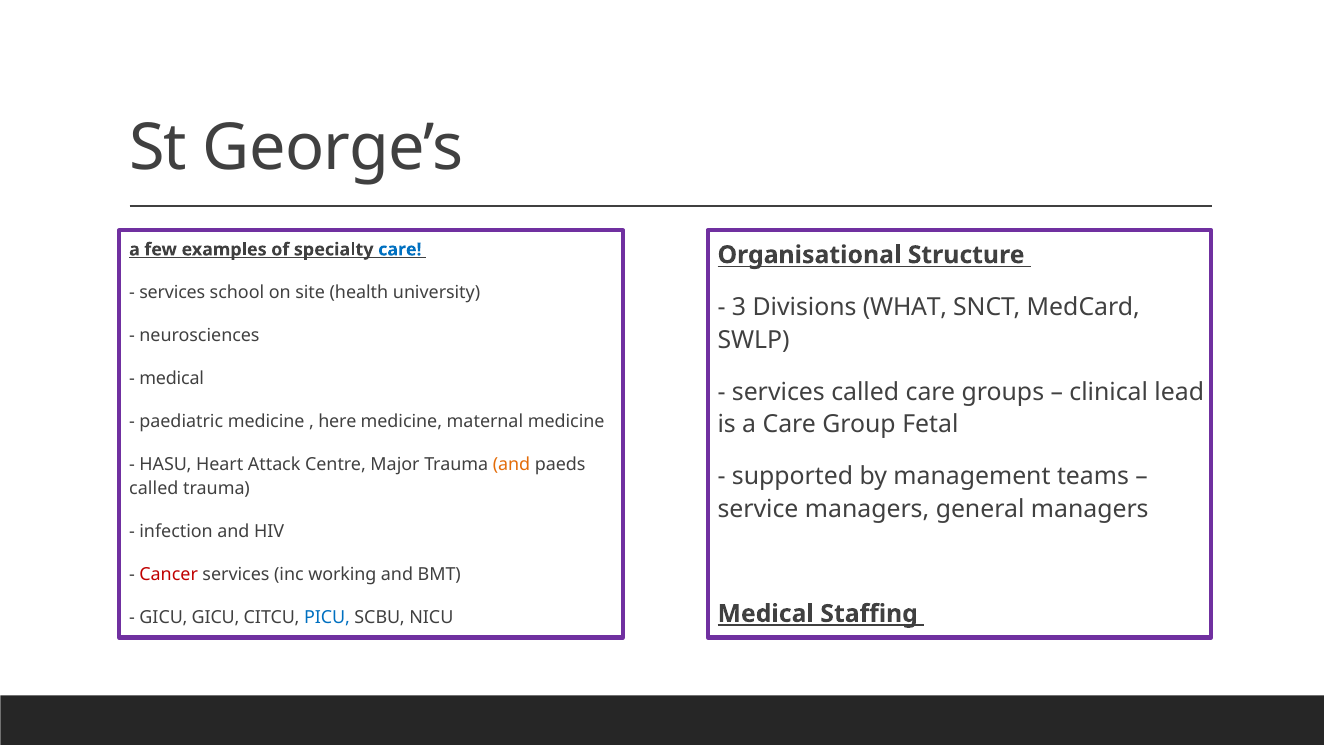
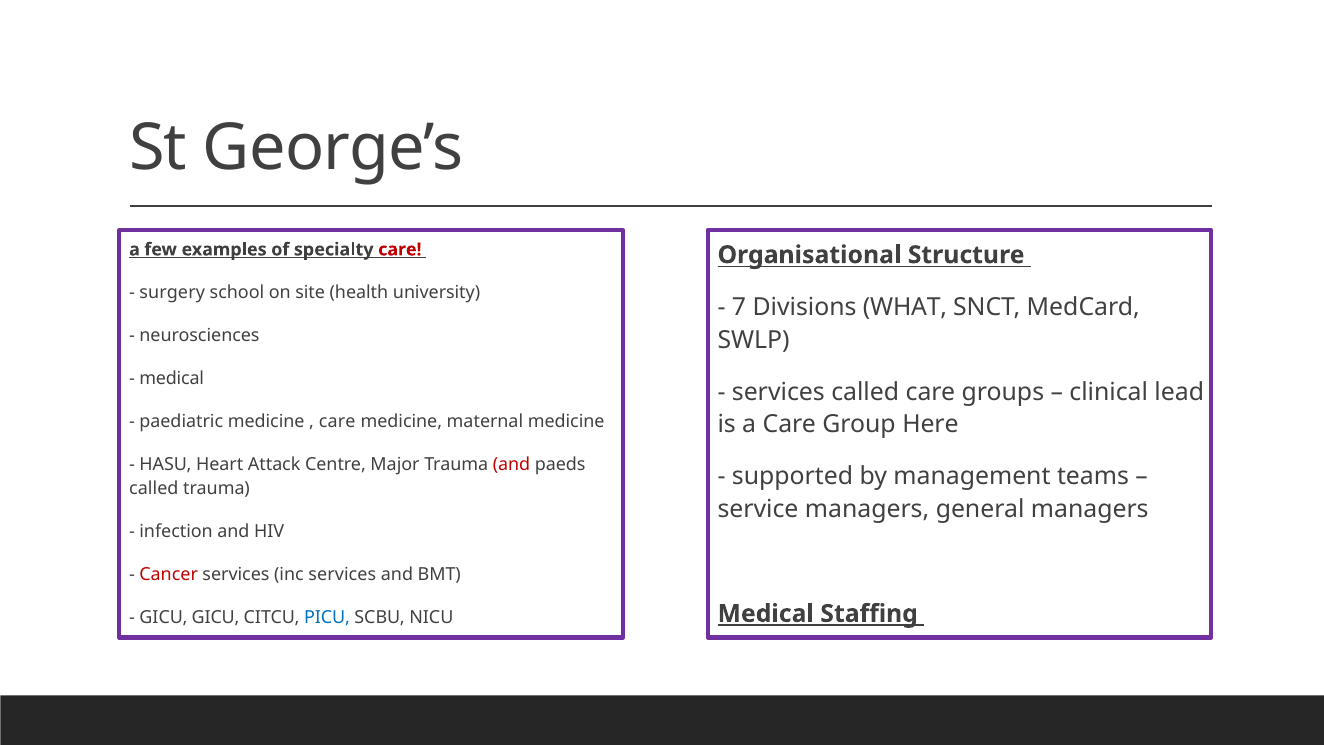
care at (400, 249) colour: blue -> red
services at (172, 292): services -> surgery
3: 3 -> 7
here at (337, 421): here -> care
Fetal: Fetal -> Here
and at (512, 464) colour: orange -> red
inc working: working -> services
